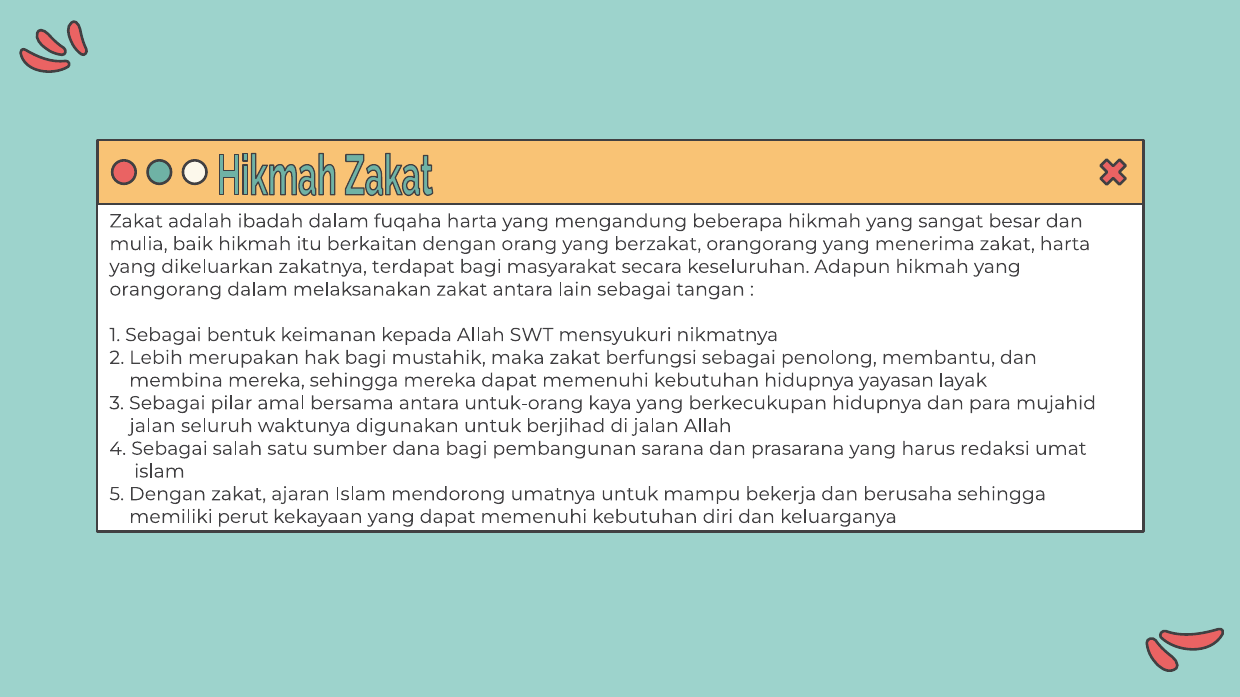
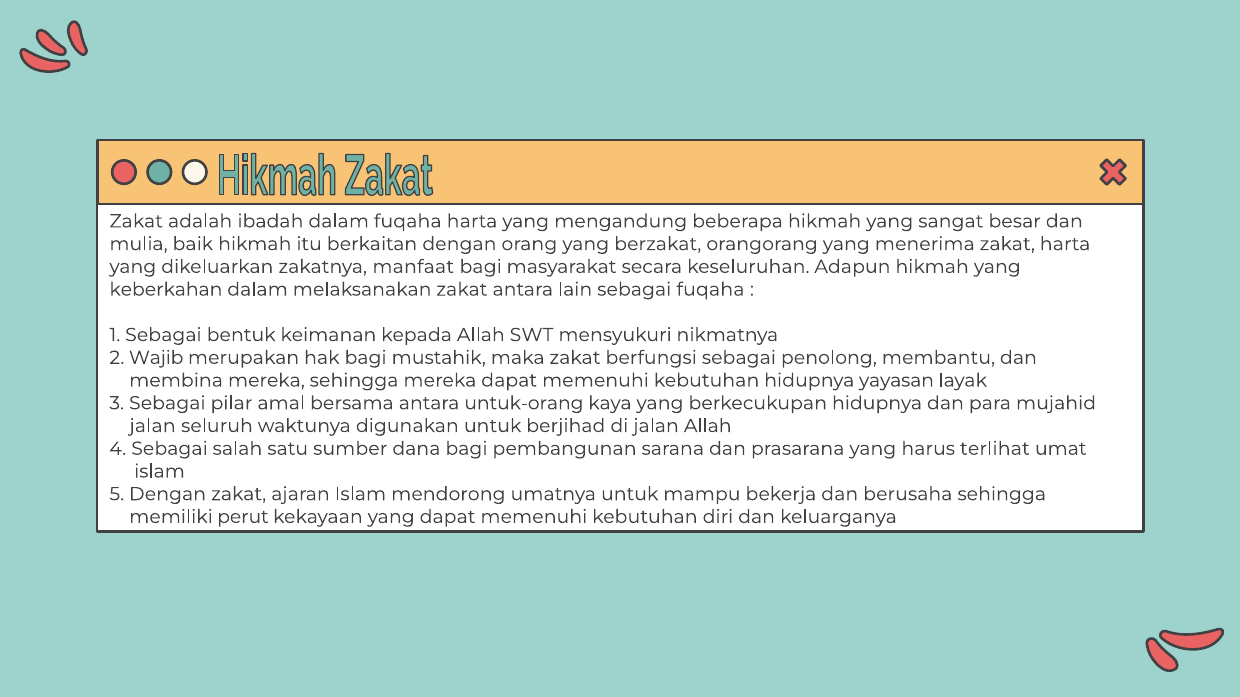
terdapat: terdapat -> manfaat
orangorang at (166, 290): orangorang -> keberkahan
sebagai tangan: tangan -> fuqaha
Lebih: Lebih -> Wajib
redaksi: redaksi -> terlihat
